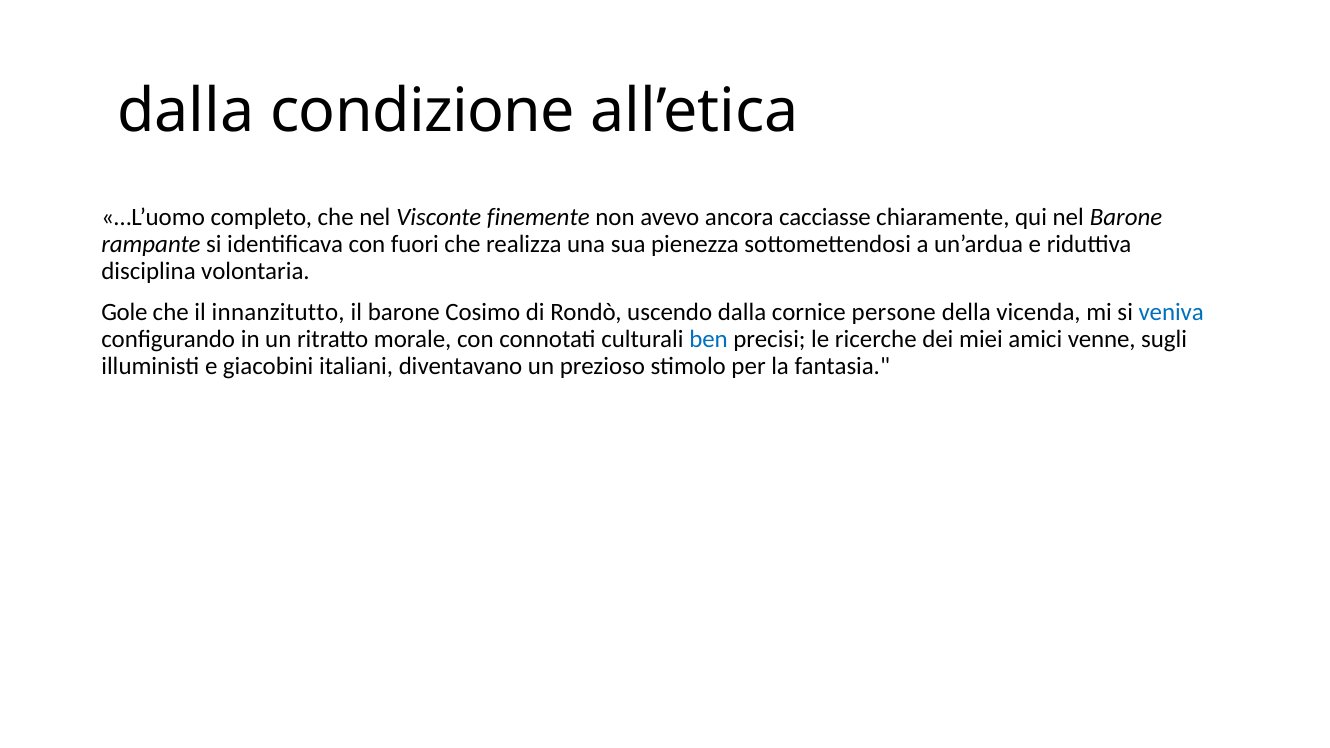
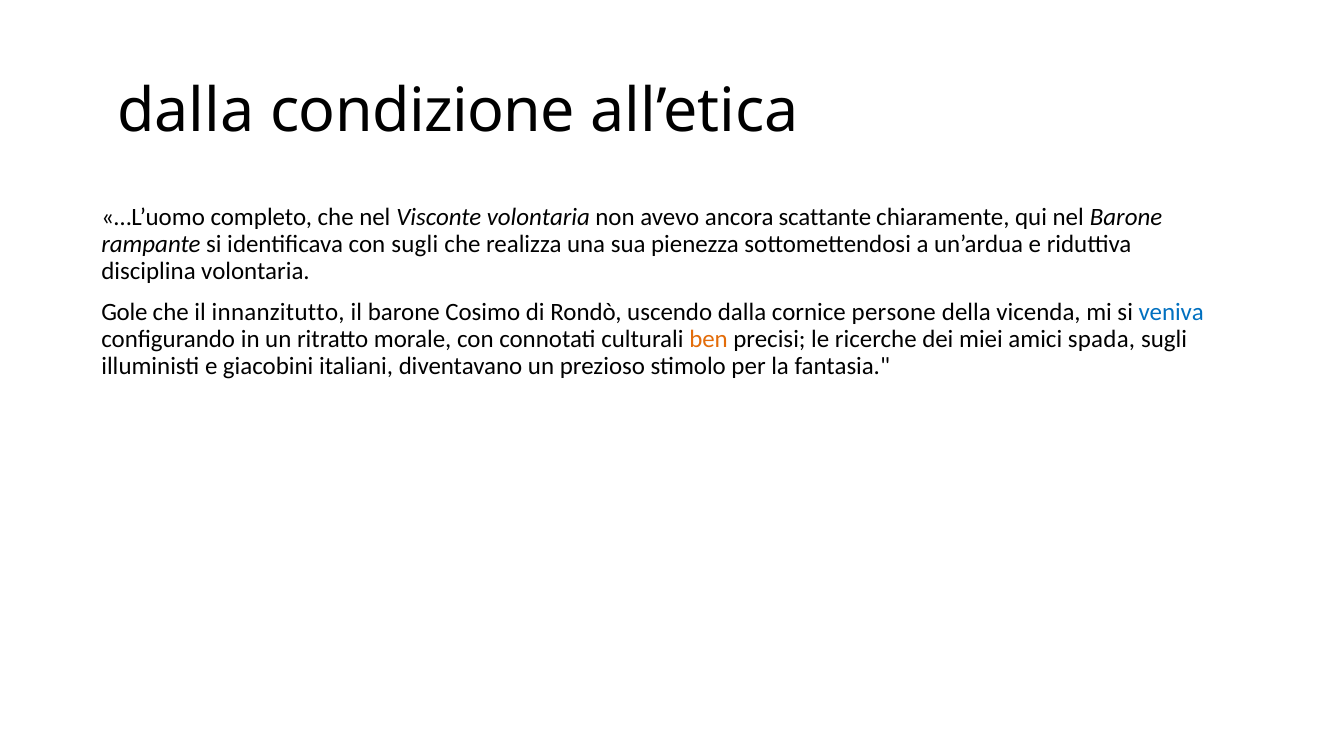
Visconte finemente: finemente -> volontaria
cacciasse: cacciasse -> scattante
con fuori: fuori -> sugli
ben colour: blue -> orange
venne: venne -> spada
